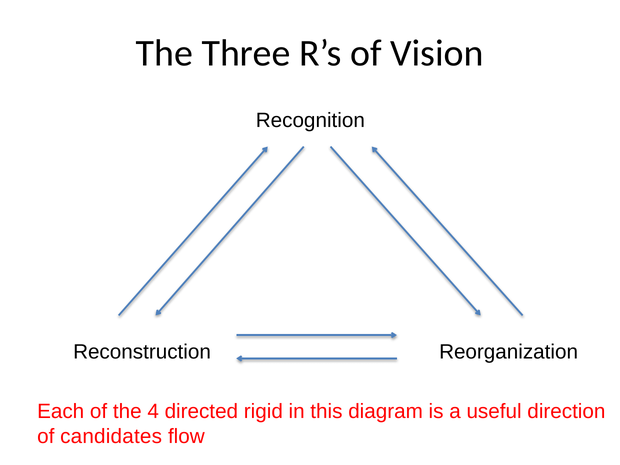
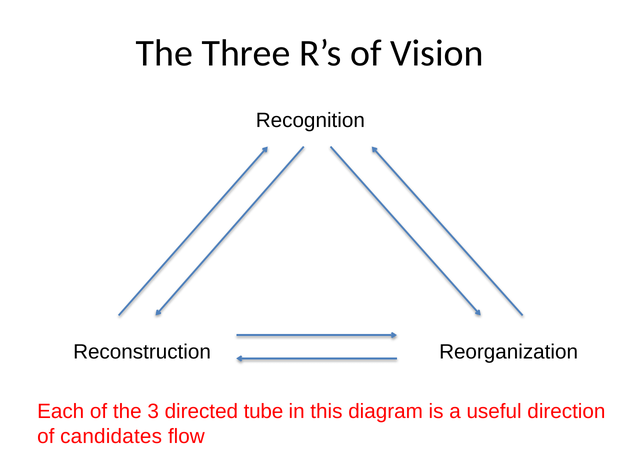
4: 4 -> 3
rigid: rigid -> tube
